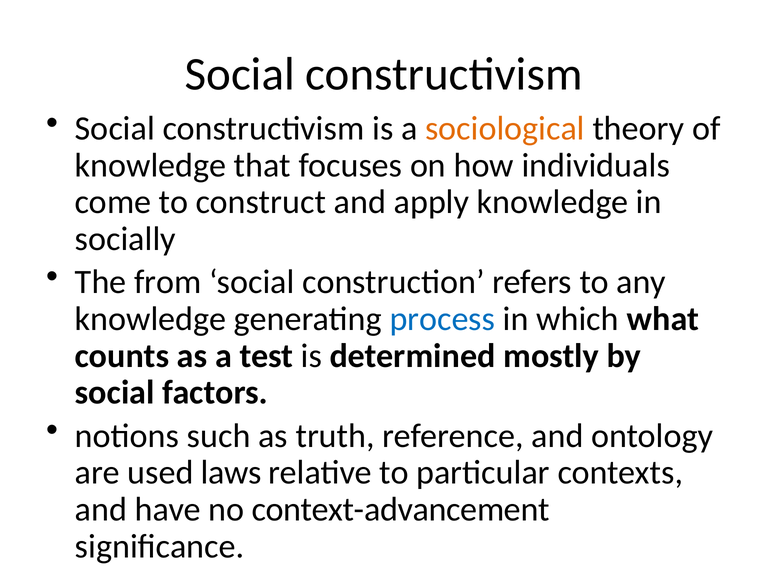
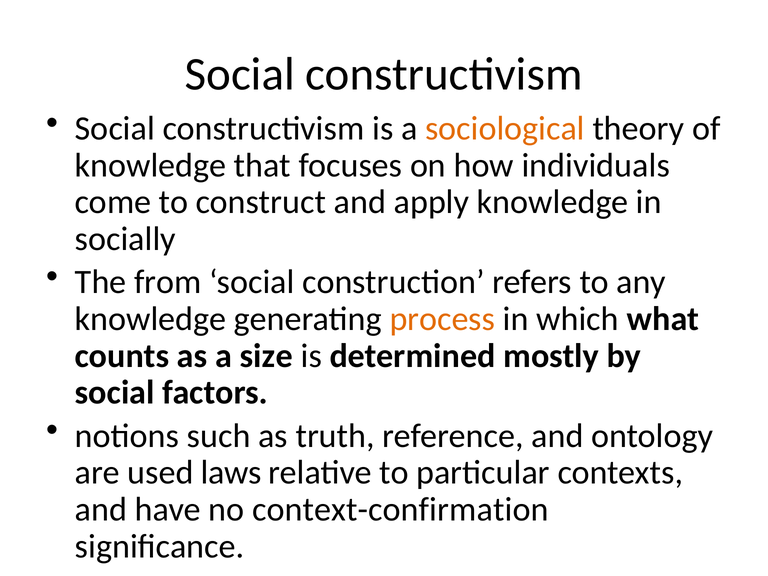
process colour: blue -> orange
test: test -> size
context-advancement: context-advancement -> context-confirmation
